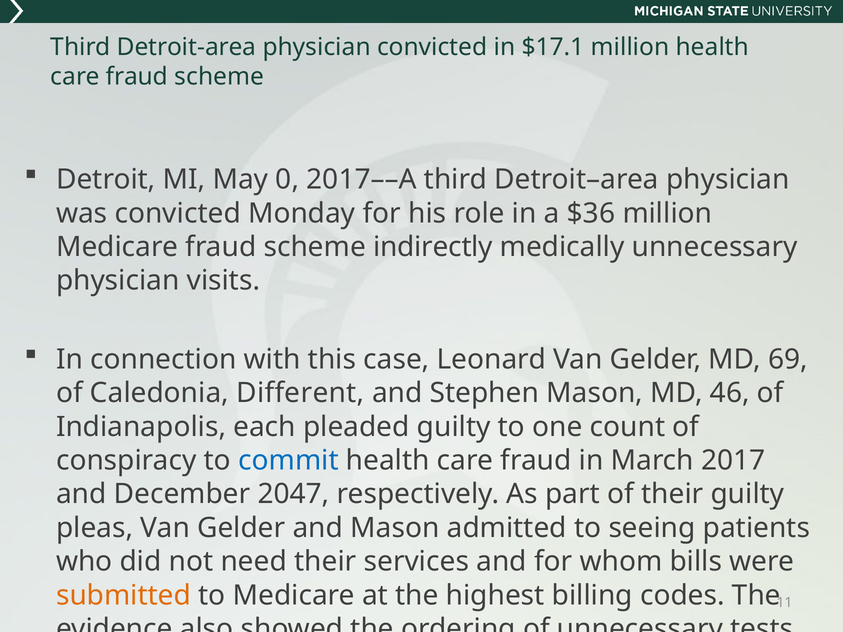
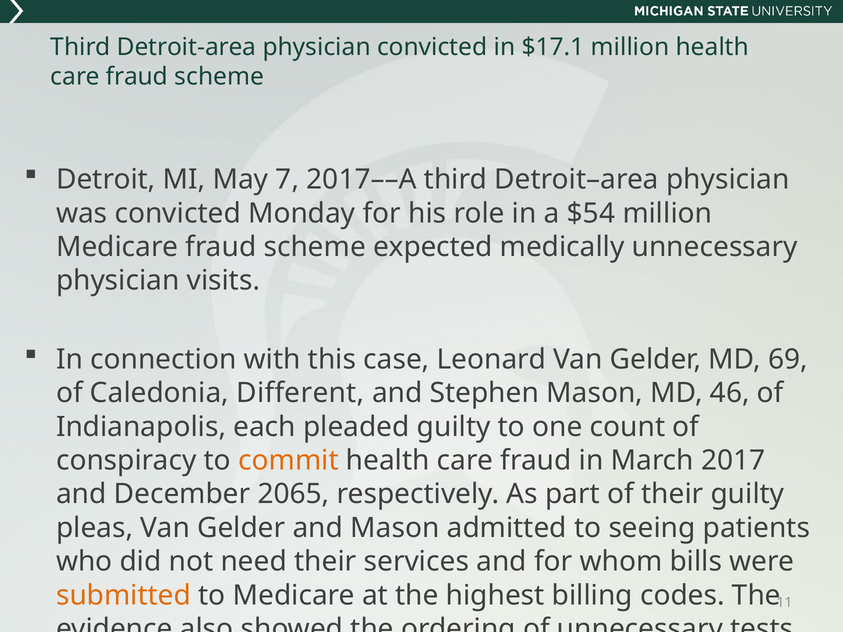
0: 0 -> 7
$36: $36 -> $54
indirectly: indirectly -> expected
commit colour: blue -> orange
2047: 2047 -> 2065
